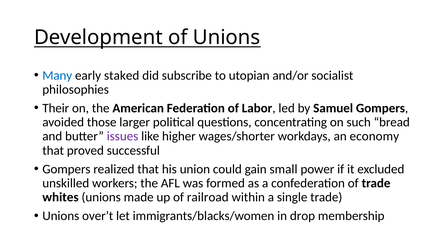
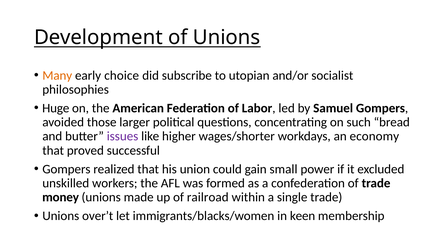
Many colour: blue -> orange
staked: staked -> choice
Their: Their -> Huge
whites: whites -> money
drop: drop -> keen
